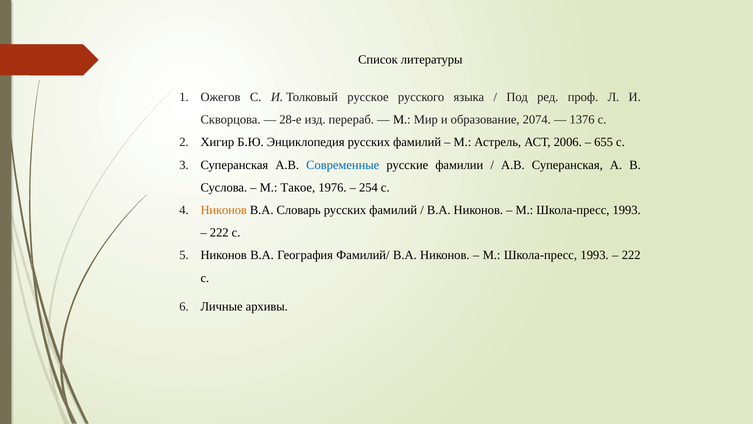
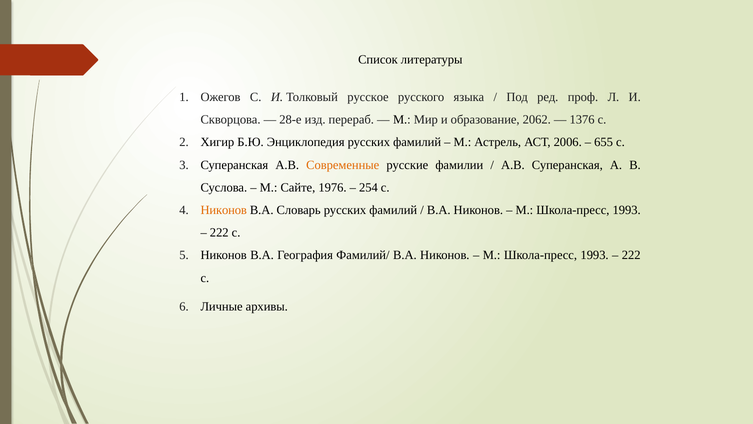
2074: 2074 -> 2062
Современные colour: blue -> orange
Такое: Такое -> Сайте
